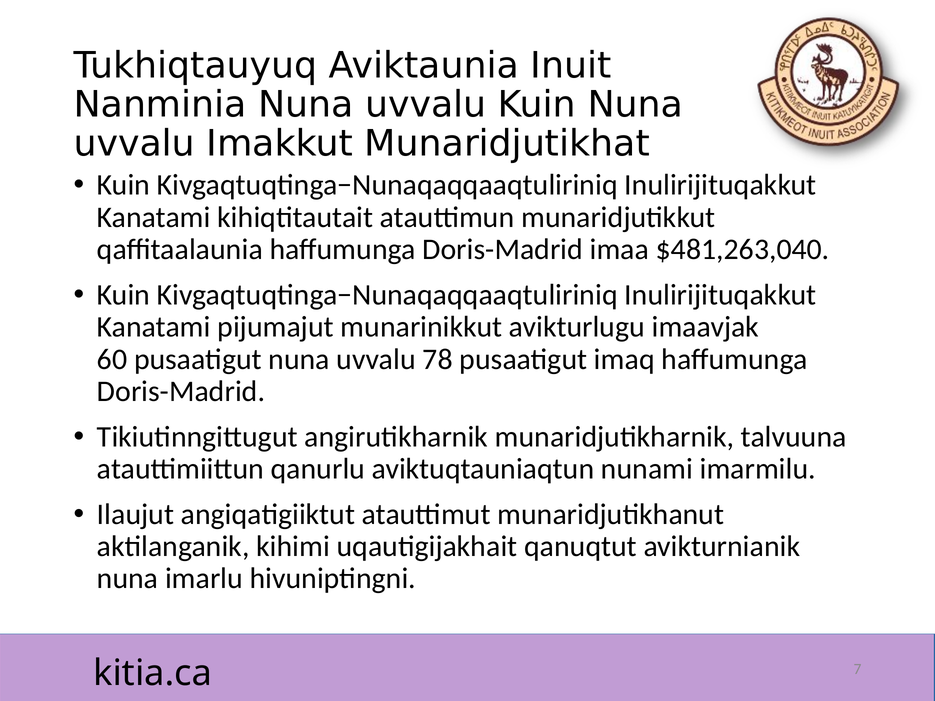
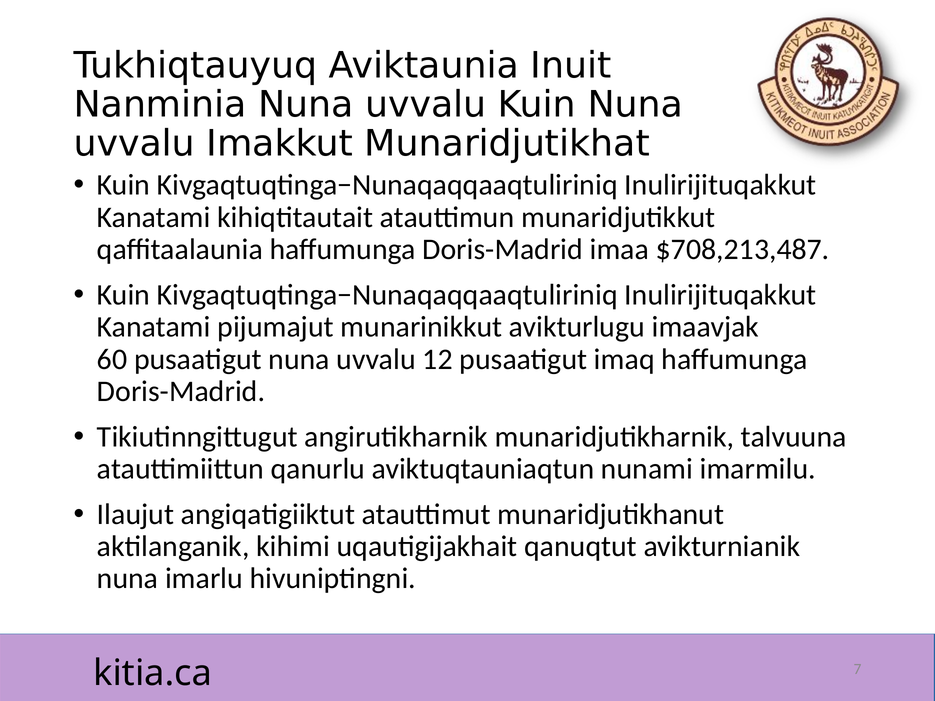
$481,263,040: $481,263,040 -> $708,213,487
78: 78 -> 12
